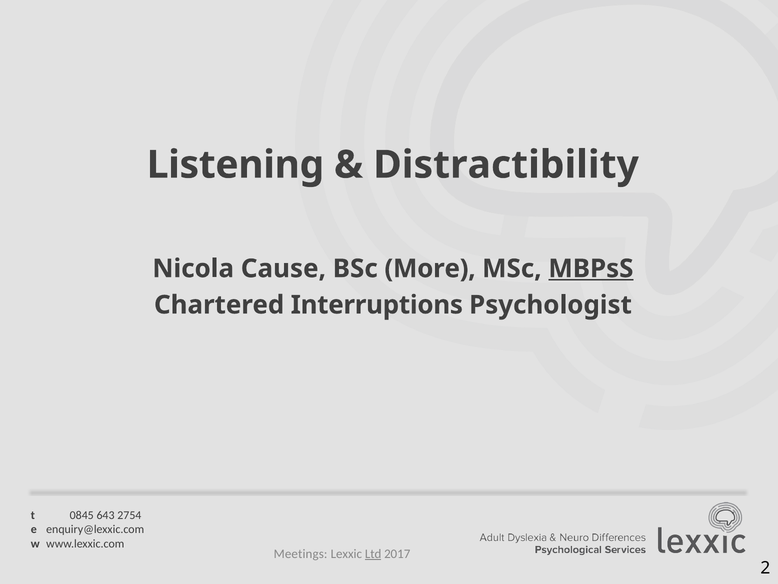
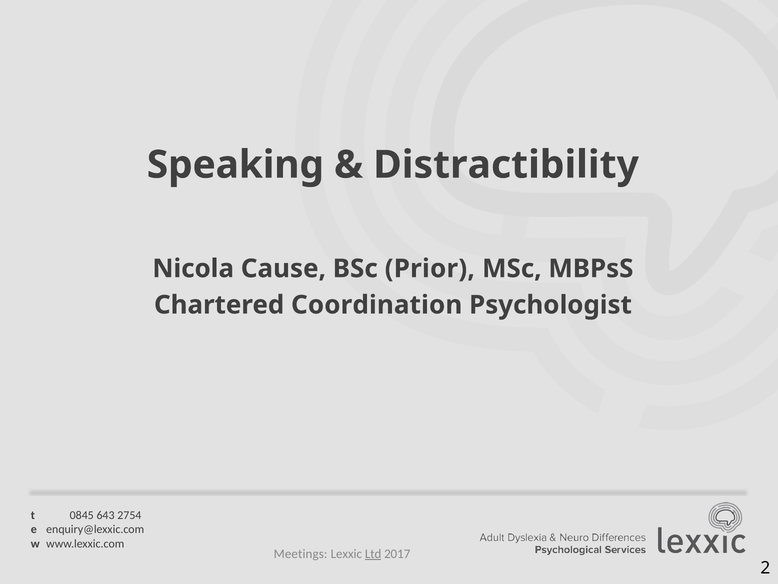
Listening: Listening -> Speaking
More: More -> Prior
MBPsS underline: present -> none
Interruptions: Interruptions -> Coordination
